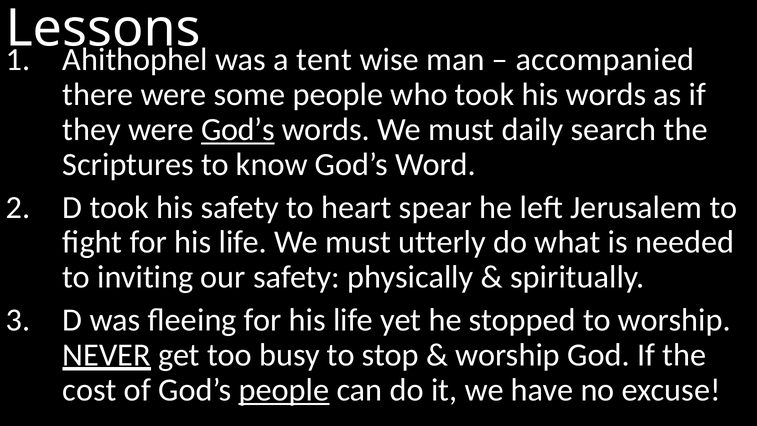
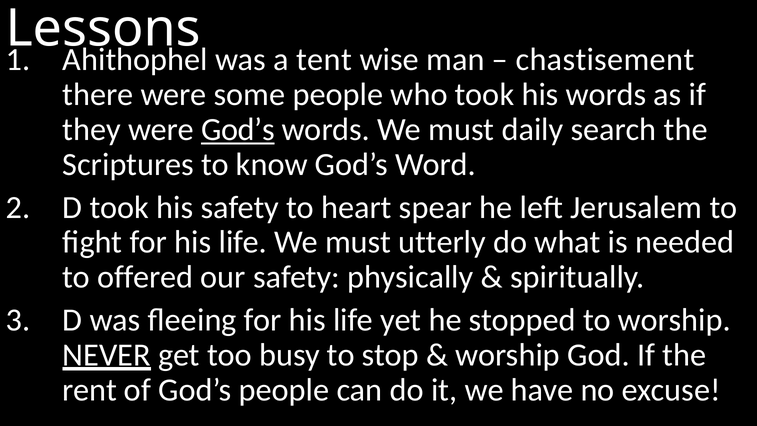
accompanied: accompanied -> chastisement
inviting: inviting -> offered
cost: cost -> rent
people at (284, 390) underline: present -> none
